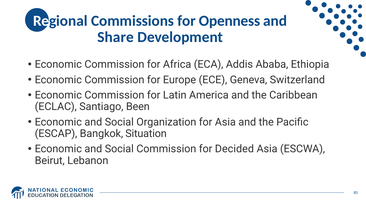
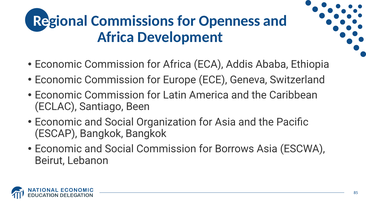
Share at (116, 37): Share -> Africa
Bangkok Situation: Situation -> Bangkok
Decided: Decided -> Borrows
